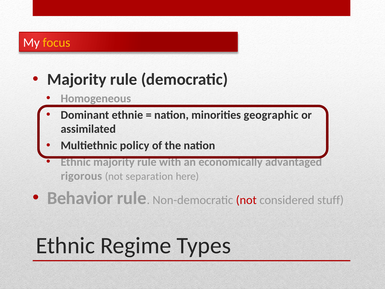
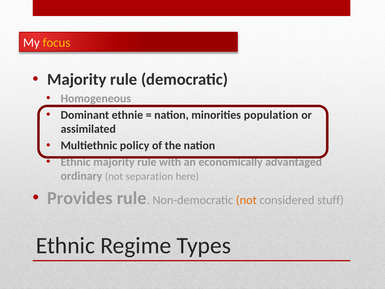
geographic: geographic -> population
rigorous: rigorous -> ordinary
Behavior: Behavior -> Provides
not at (246, 200) colour: red -> orange
